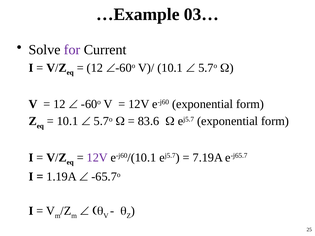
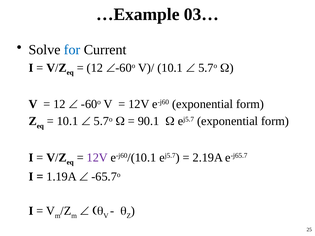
for colour: purple -> blue
83.6: 83.6 -> 90.1
7.19A: 7.19A -> 2.19A
